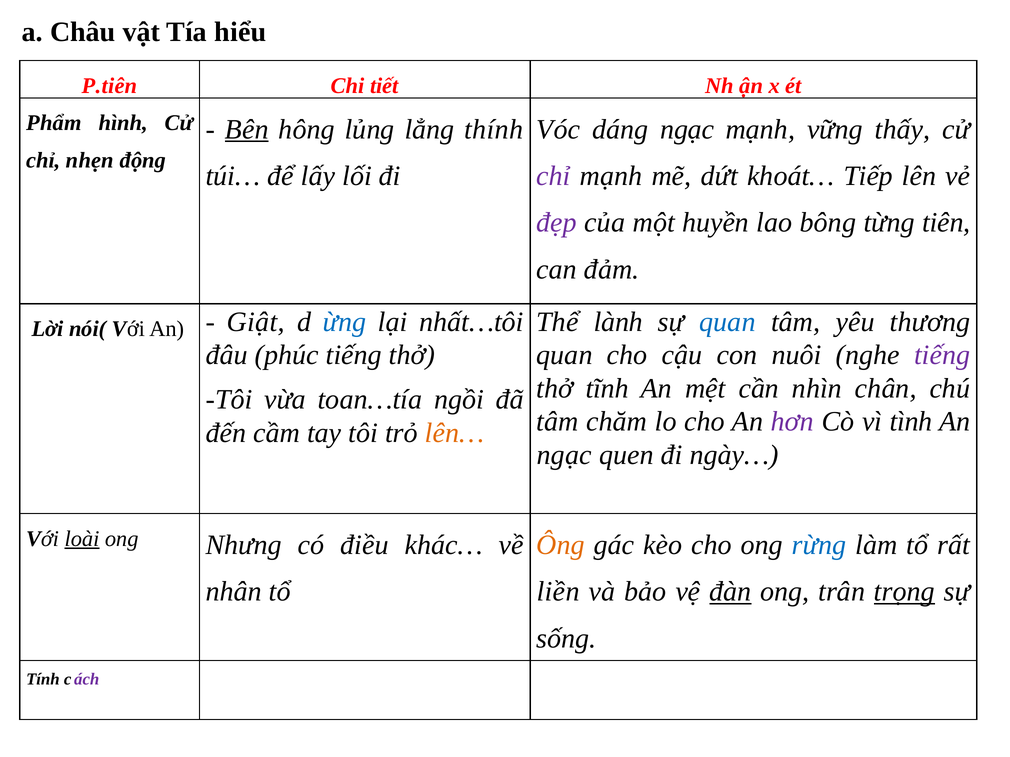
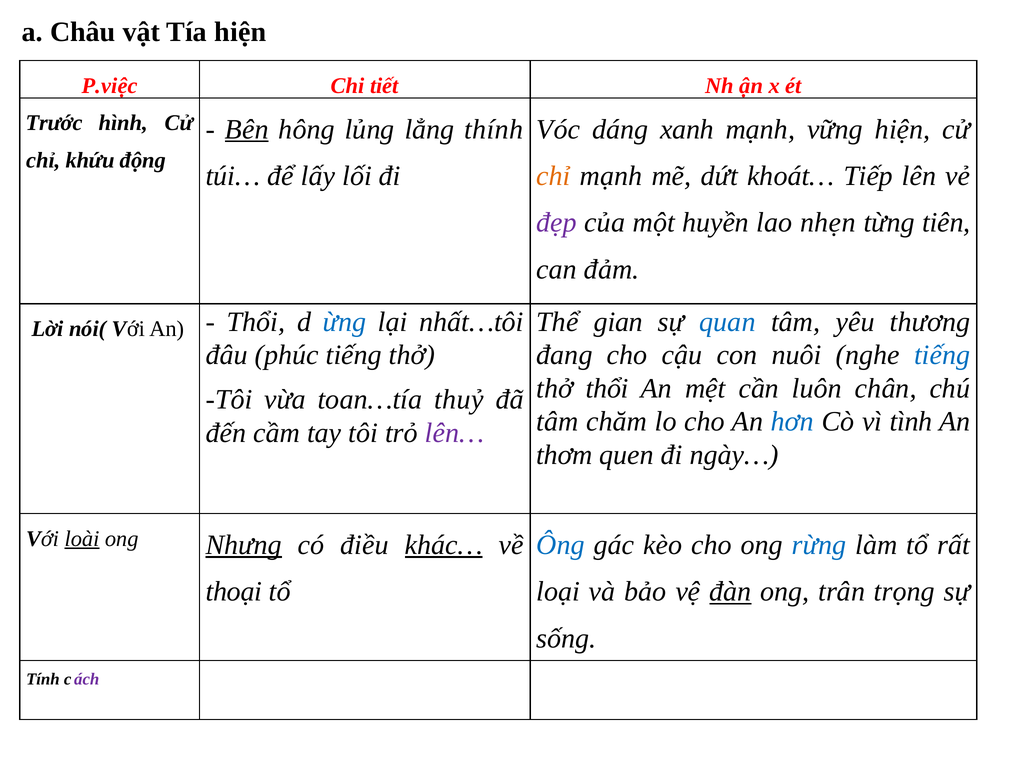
Tía hiểu: hiểu -> hiện
P.tiên: P.tiên -> P.việc
Phẩm: Phẩm -> Trước
dáng ngạc: ngạc -> xanh
vững thấy: thấy -> hiện
nhẹn: nhẹn -> khứu
chỉ at (554, 176) colour: purple -> orange
bông: bông -> nhẹn
lành: lành -> gian
Giật at (256, 322): Giật -> Thổi
quan at (565, 355): quan -> đang
tiếng at (942, 355) colour: purple -> blue
thở tĩnh: tĩnh -> thổi
nhìn: nhìn -> luôn
ngồi: ngồi -> thuỷ
hơn colour: purple -> blue
lên… colour: orange -> purple
ngạc at (564, 455): ngạc -> thơm
Nhưng underline: none -> present
khác… underline: none -> present
Ông colour: orange -> blue
nhân: nhân -> thoại
liền: liền -> loại
trọng underline: present -> none
